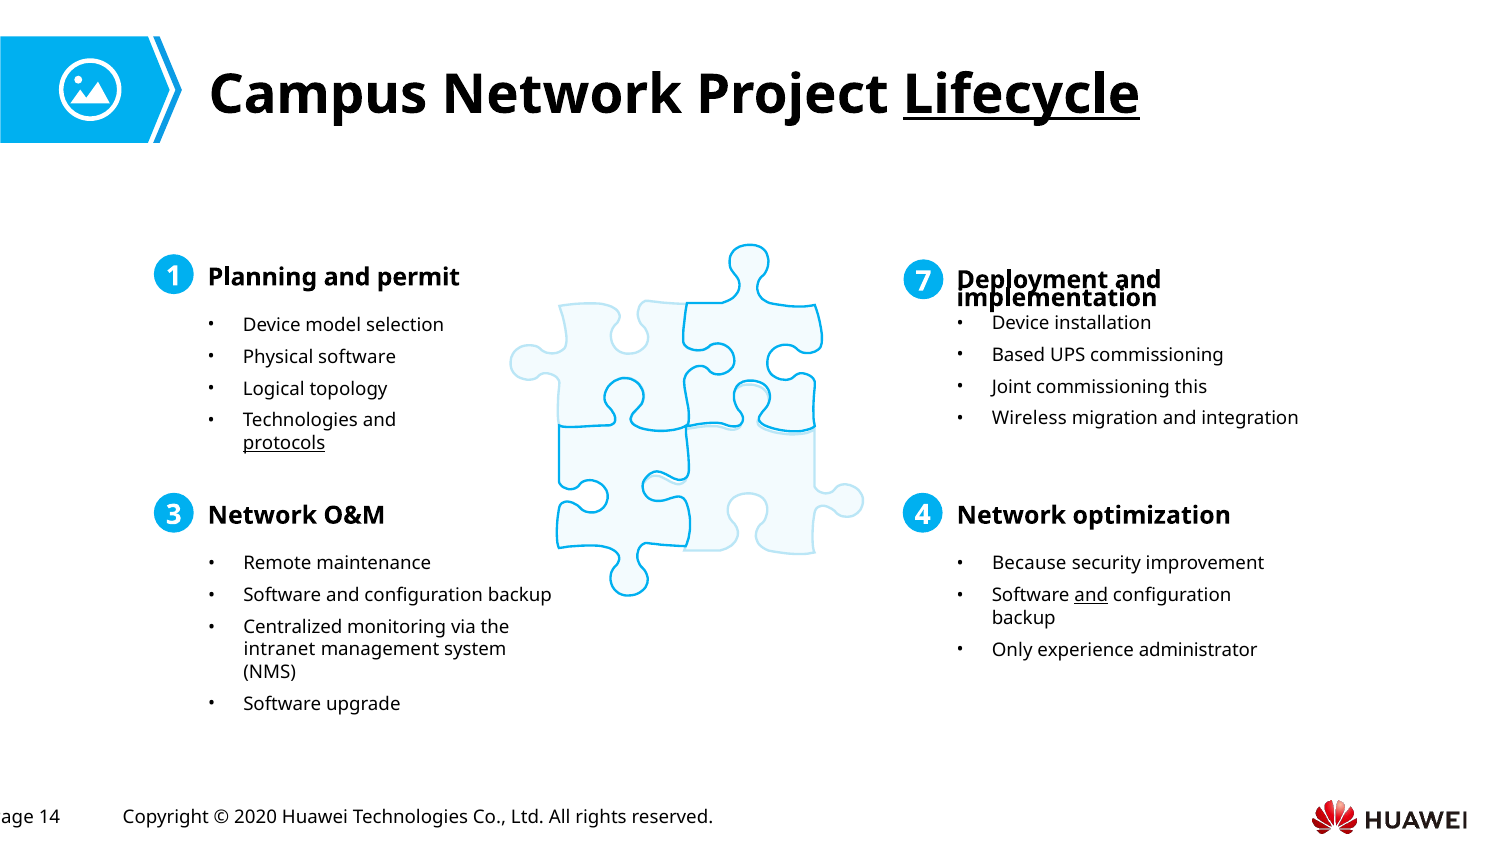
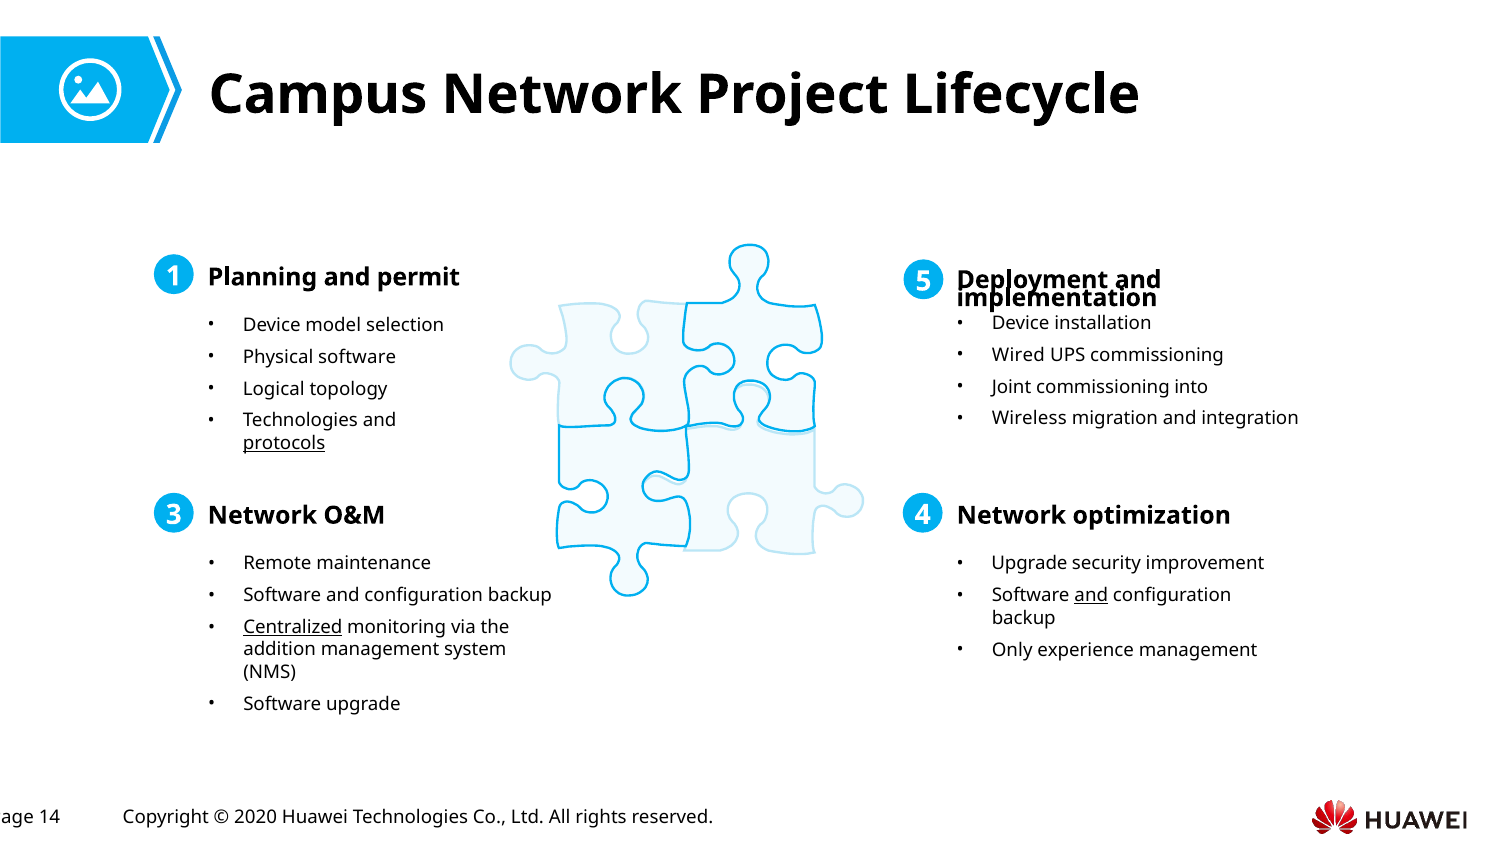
Lifecycle underline: present -> none
7: 7 -> 5
Based: Based -> Wired
this: this -> into
Because at (1029, 564): Because -> Upgrade
Centralized underline: none -> present
intranet: intranet -> addition
experience administrator: administrator -> management
